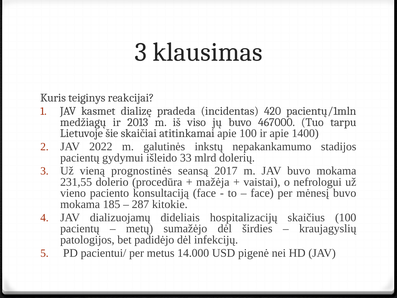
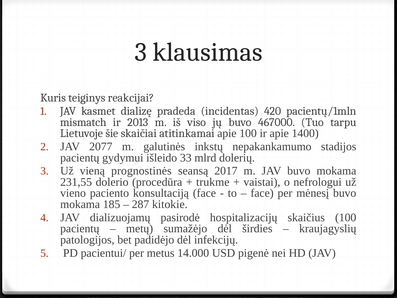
medžiagų: medžiagų -> mismatch
2022: 2022 -> 2077
mažėja: mažėja -> trukme
dideliais: dideliais -> pasirodė
